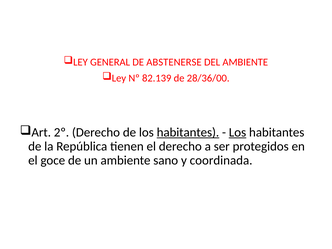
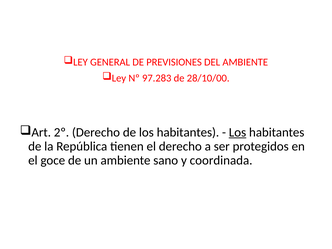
ABSTENERSE: ABSTENERSE -> PREVISIONES
82.139: 82.139 -> 97.283
28/36/00: 28/36/00 -> 28/10/00
habitantes at (188, 132) underline: present -> none
